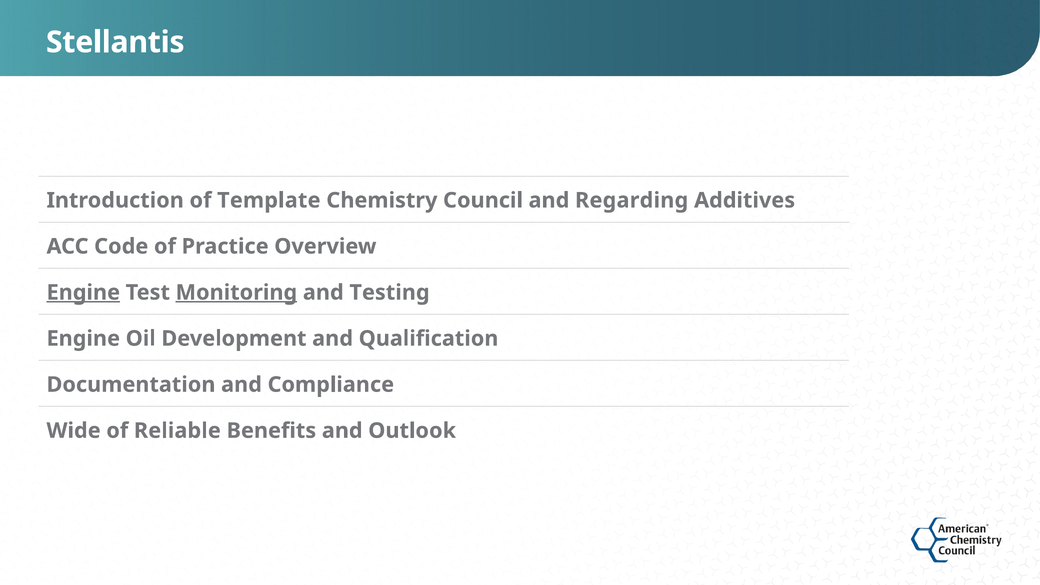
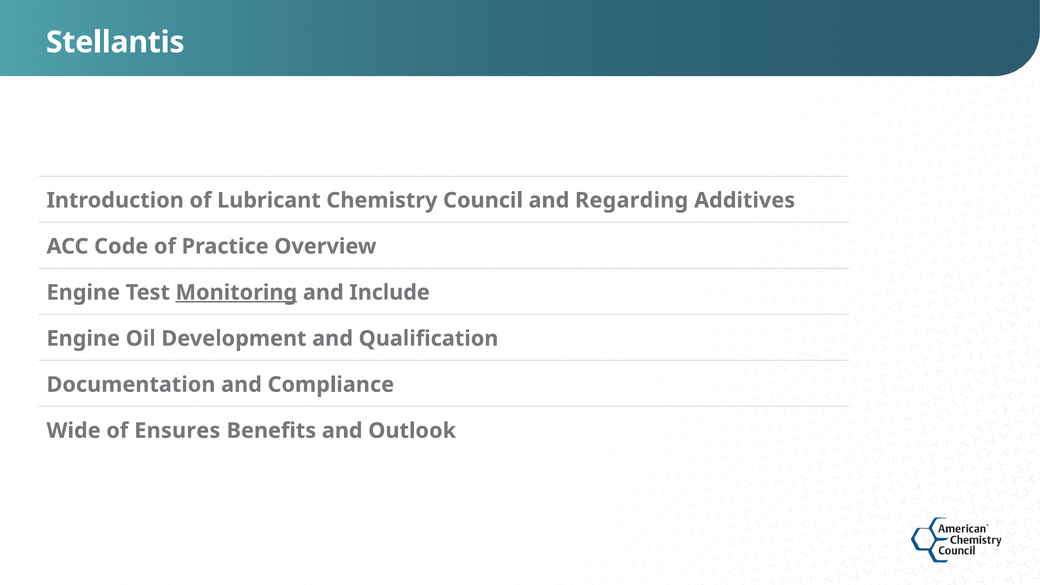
Template: Template -> Lubricant
Engine at (83, 292) underline: present -> none
Testing: Testing -> Include
Reliable: Reliable -> Ensures
